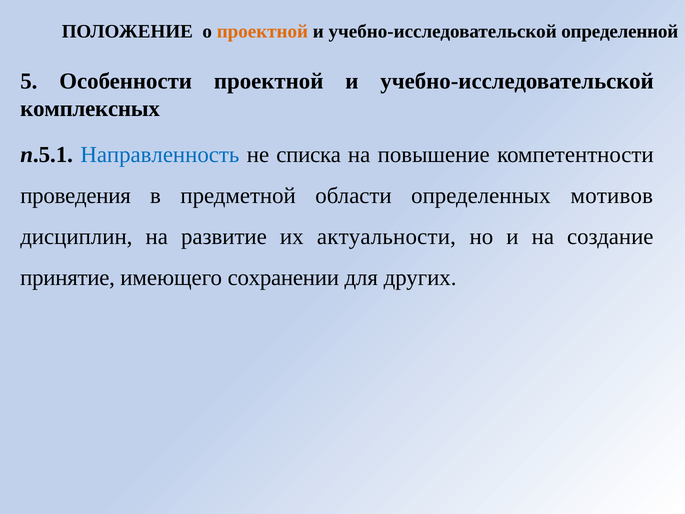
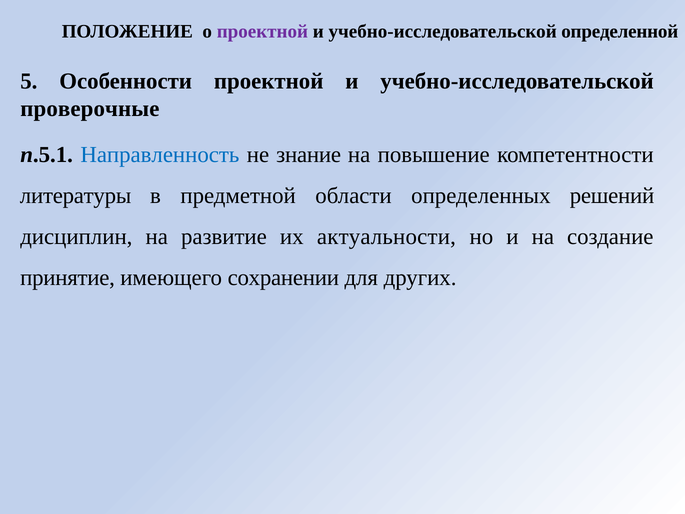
проектной at (262, 32) colour: orange -> purple
комплексных: комплексных -> проверочные
списка: списка -> знание
проведения: проведения -> литературы
мотивов: мотивов -> решений
